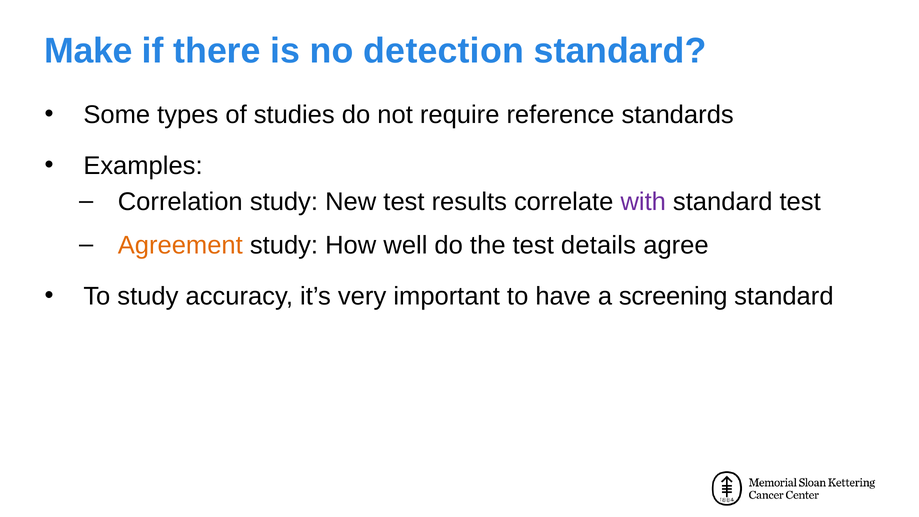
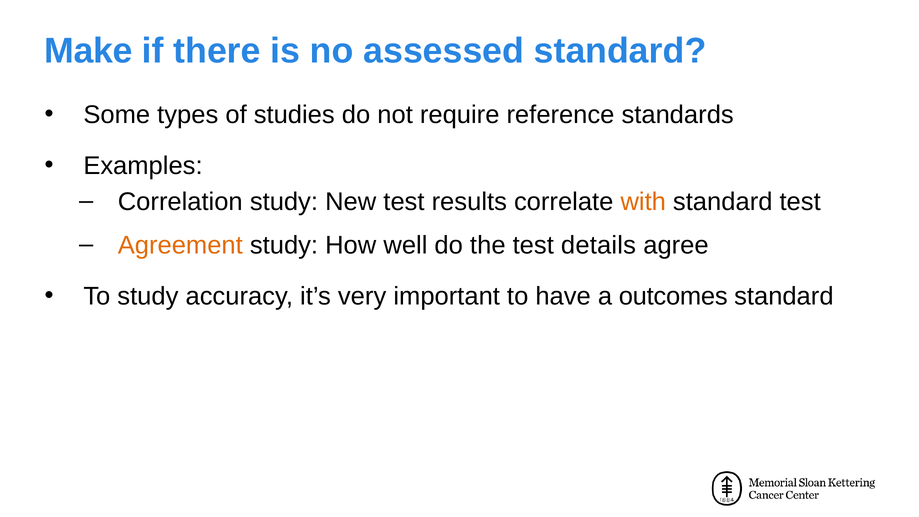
detection: detection -> assessed
with colour: purple -> orange
screening: screening -> outcomes
